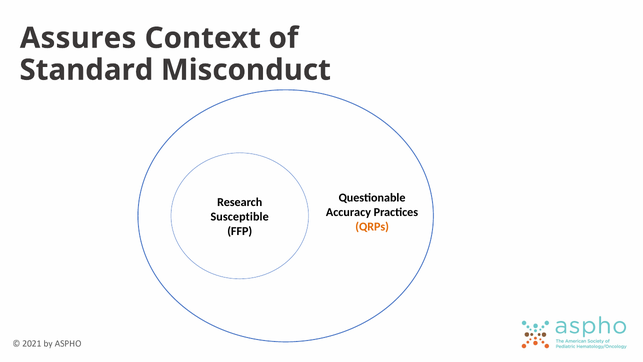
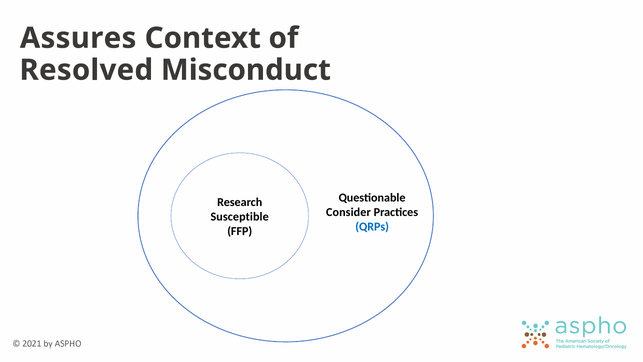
Standard: Standard -> Resolved
Accuracy: Accuracy -> Consider
QRPs colour: orange -> blue
